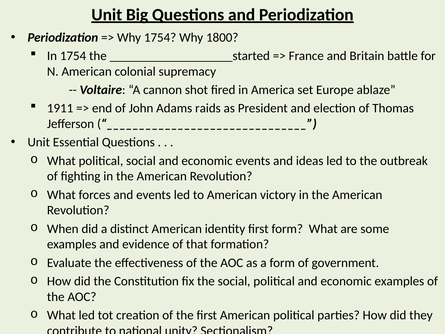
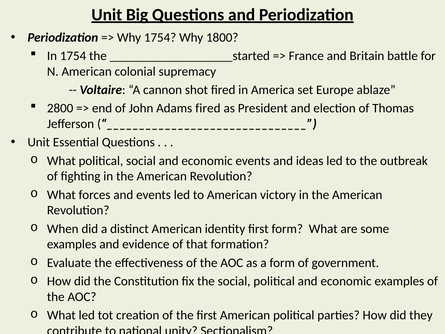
1911: 1911 -> 2800
Adams raids: raids -> fired
